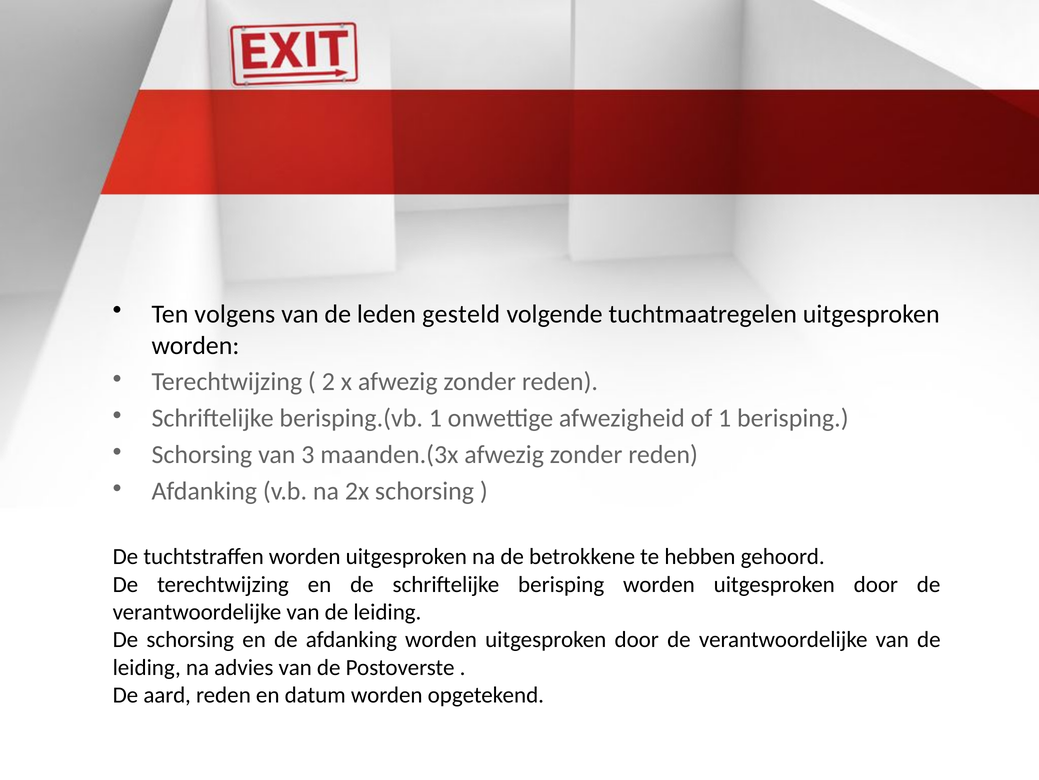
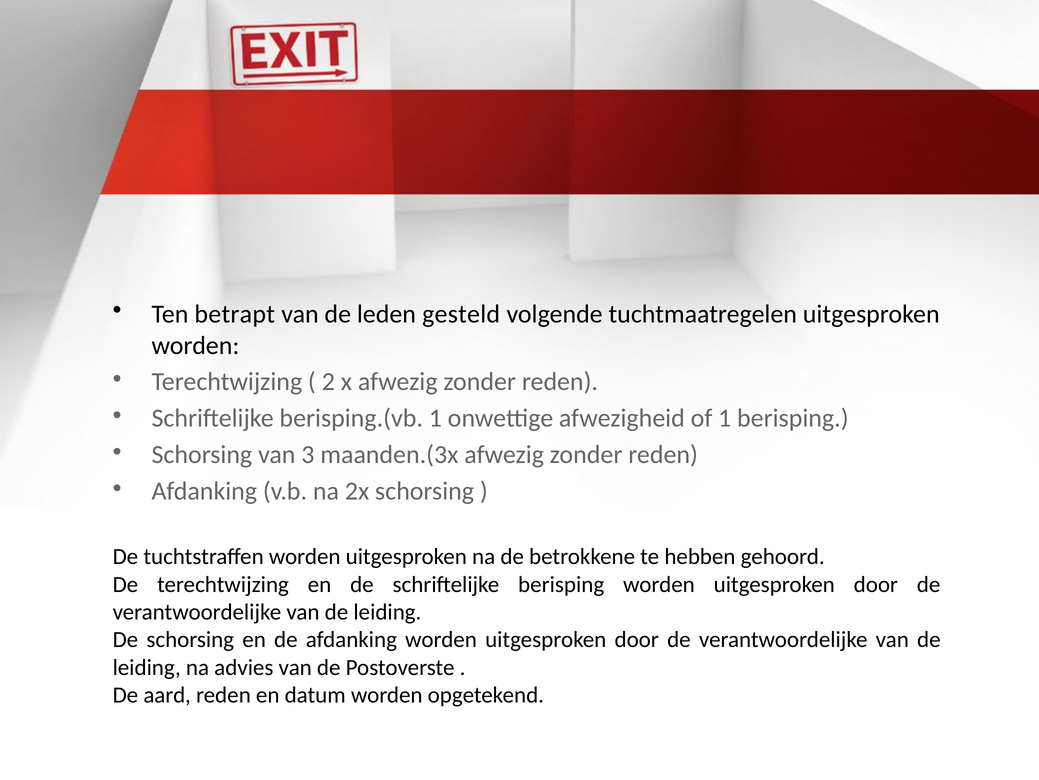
volgens: volgens -> betrapt
